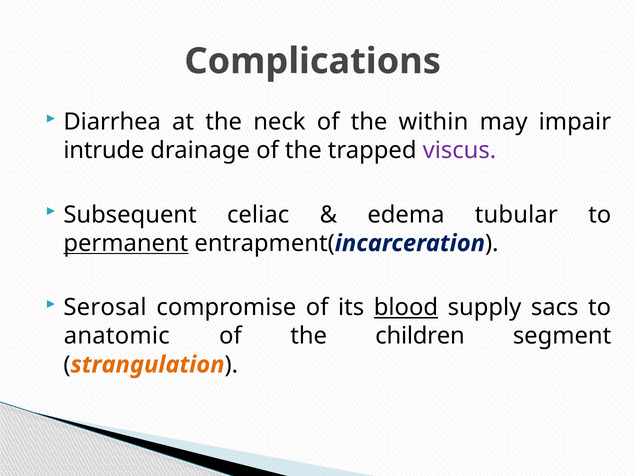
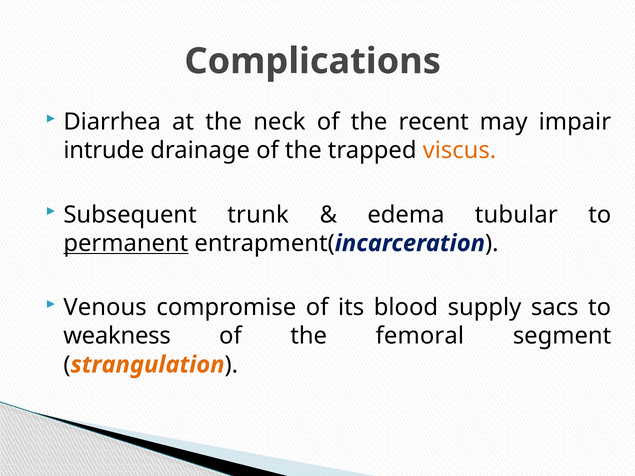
within: within -> recent
viscus colour: purple -> orange
celiac: celiac -> trunk
Serosal: Serosal -> Venous
blood underline: present -> none
anatomic: anatomic -> weakness
children: children -> femoral
